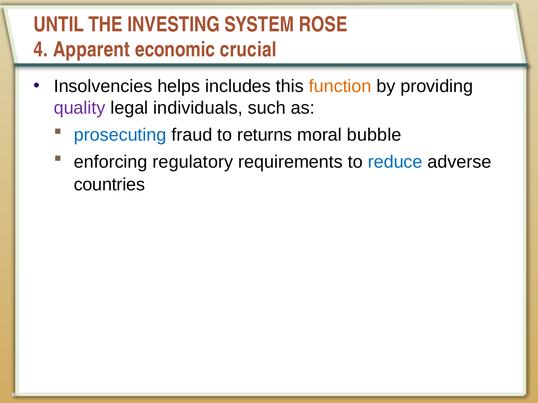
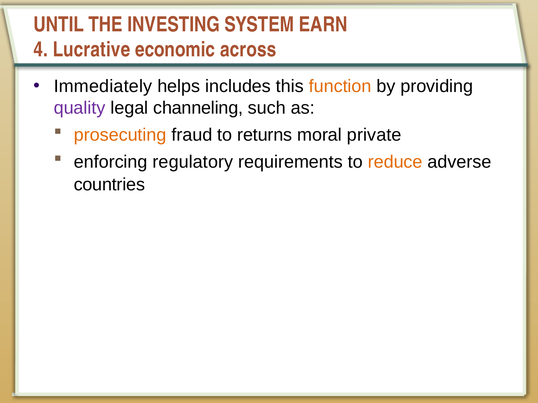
ROSE: ROSE -> EARN
Apparent: Apparent -> Lucrative
crucial: crucial -> across
Insolvencies: Insolvencies -> Immediately
individuals: individuals -> channeling
prosecuting colour: blue -> orange
bubble: bubble -> private
reduce colour: blue -> orange
